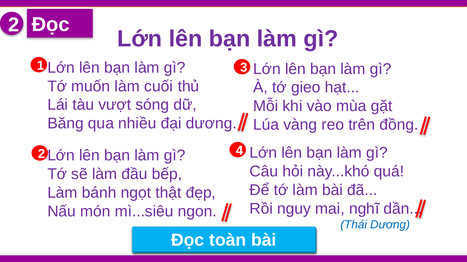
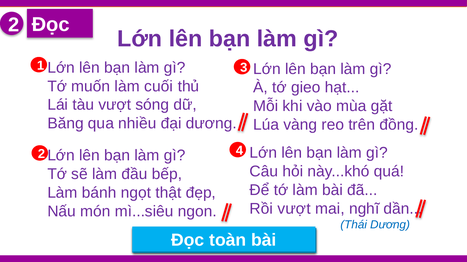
Rồi nguy: nguy -> vượt
